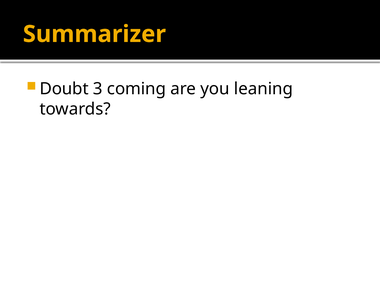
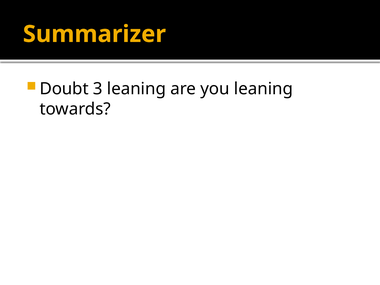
3 coming: coming -> leaning
